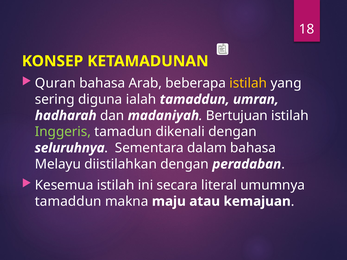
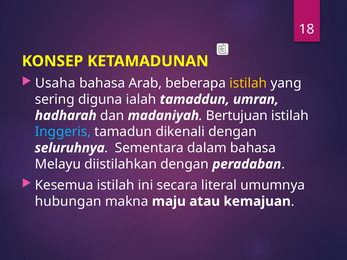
Quran: Quran -> Usaha
Inggeris colour: light green -> light blue
tamaddun at (68, 202): tamaddun -> hubungan
